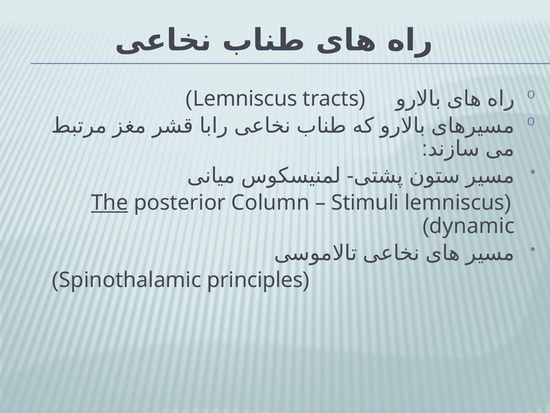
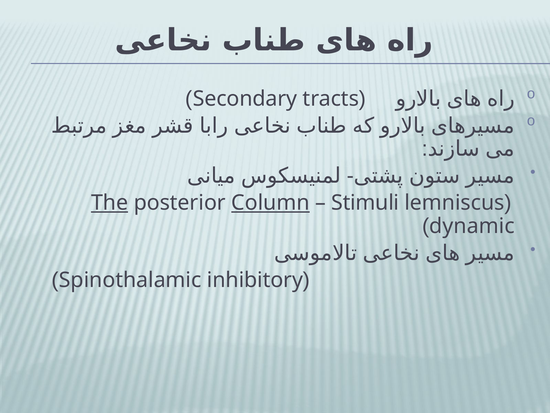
Lemniscus at (245, 99): Lemniscus -> Secondary
Column underline: none -> present
principles: principles -> inhibitory
